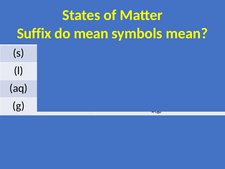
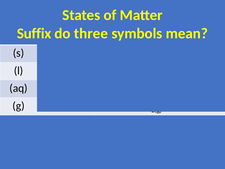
do mean: mean -> three
